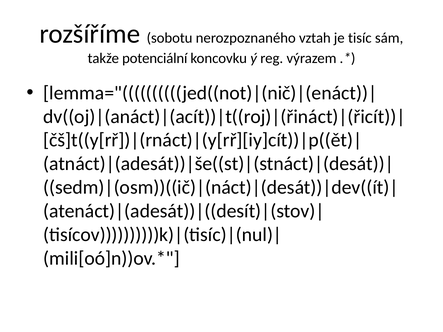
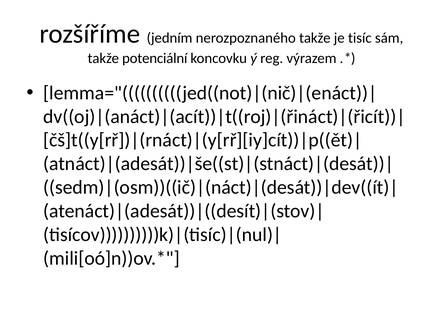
sobotu: sobotu -> jedním
nerozpoznaného vztah: vztah -> takže
